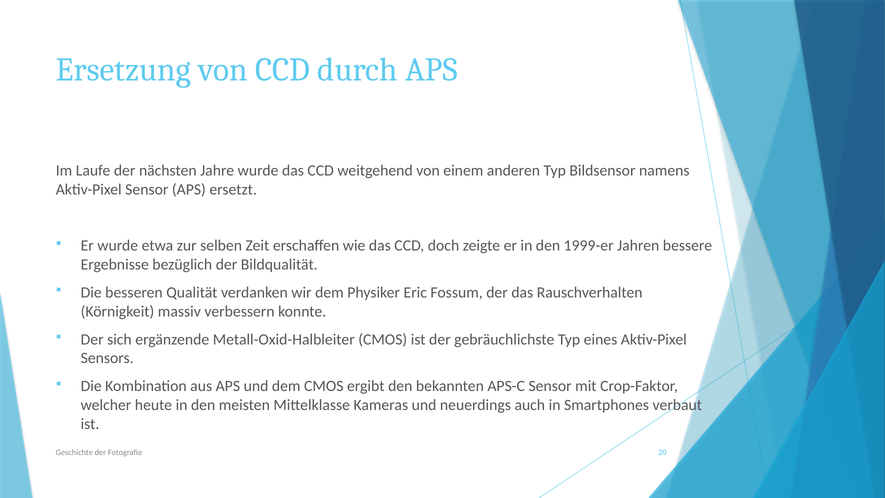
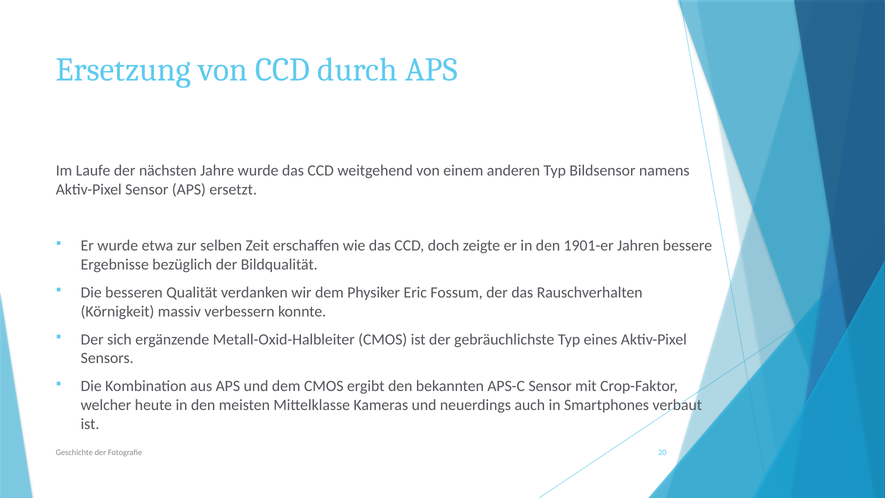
1999-er: 1999-er -> 1901-er
